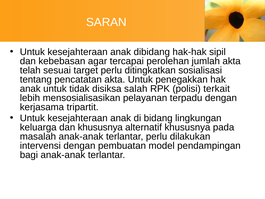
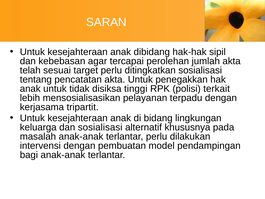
salah: salah -> tinggi
dan khususnya: khususnya -> sosialisasi
